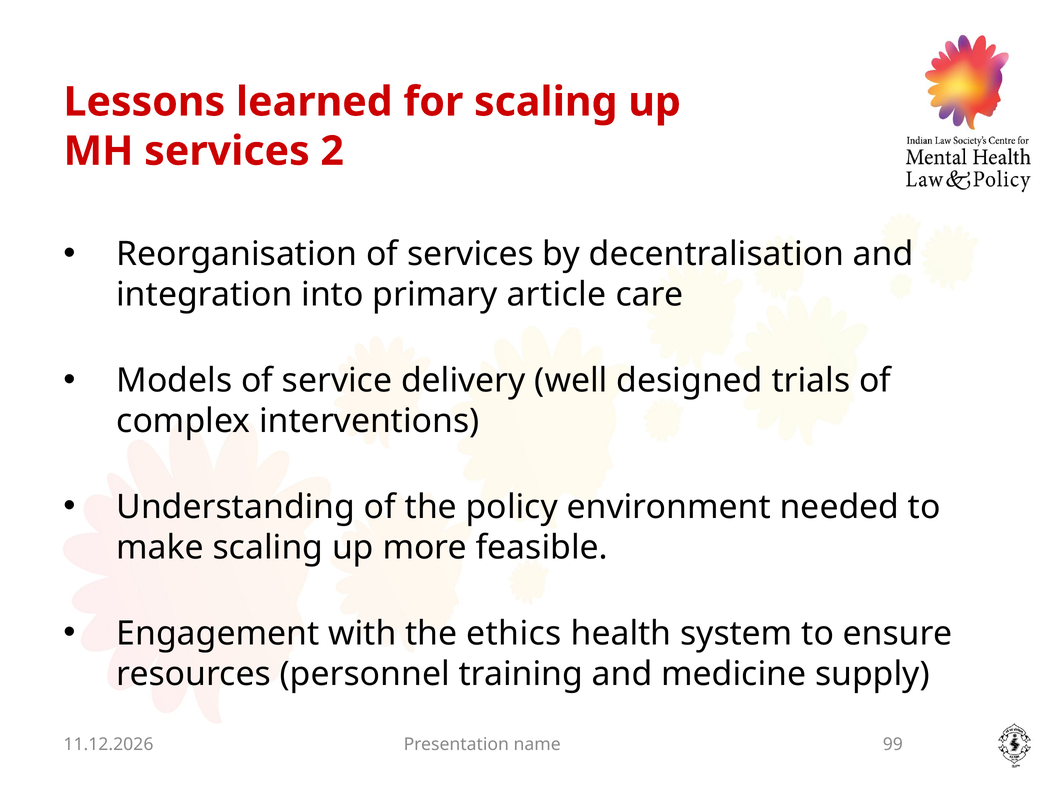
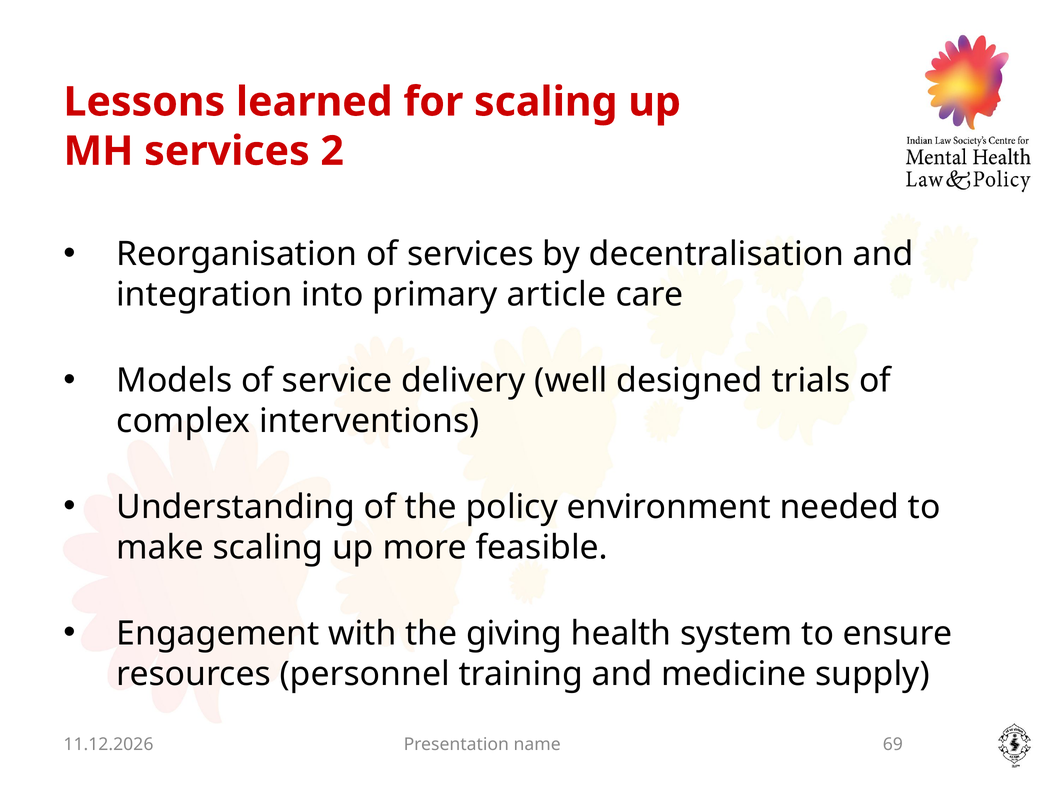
ethics: ethics -> giving
99: 99 -> 69
